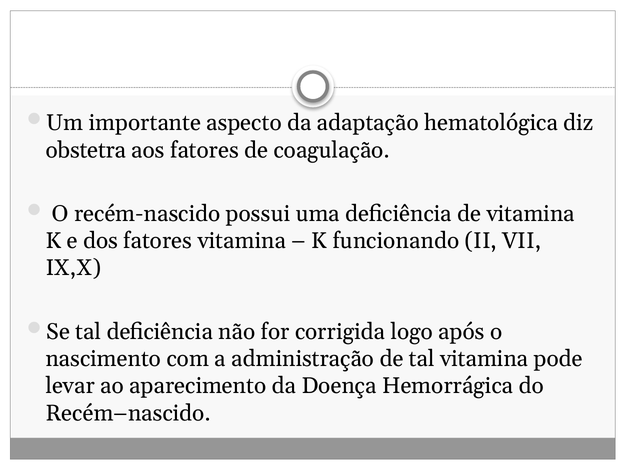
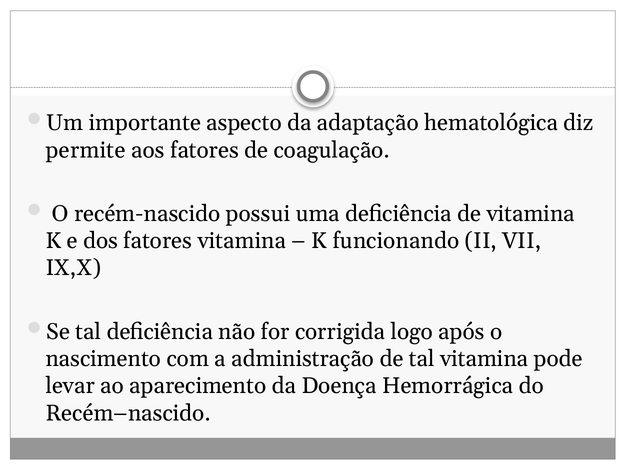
obstetra: obstetra -> permite
